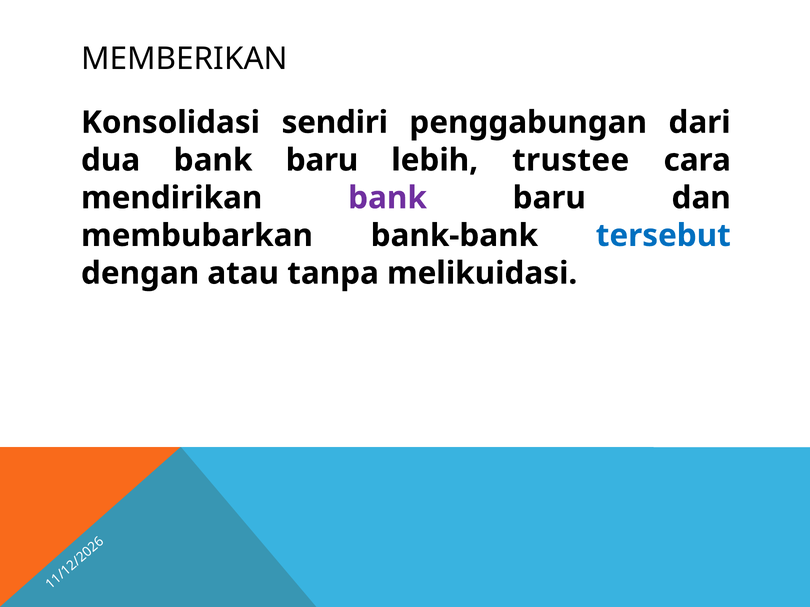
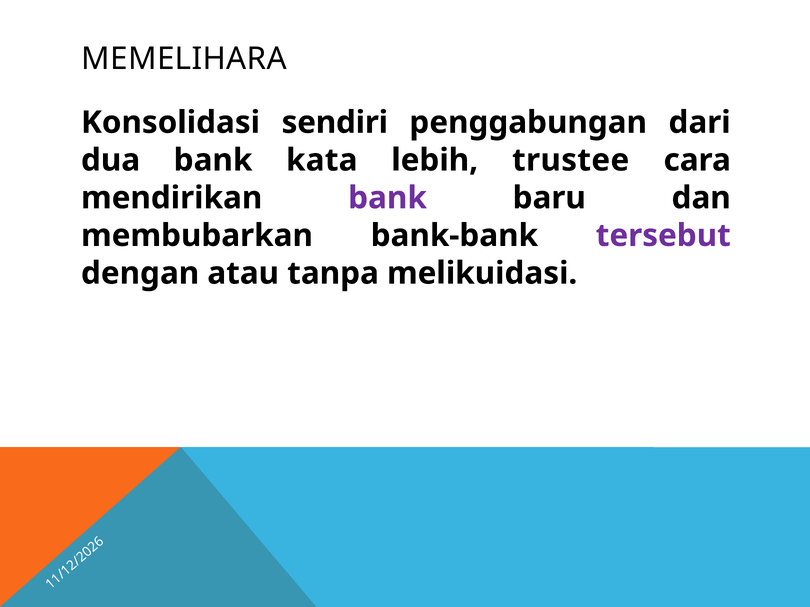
MEMBERIKAN: MEMBERIKAN -> MEMELIHARA
dua bank baru: baru -> kata
tersebut colour: blue -> purple
